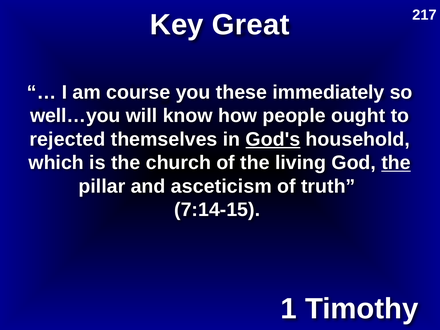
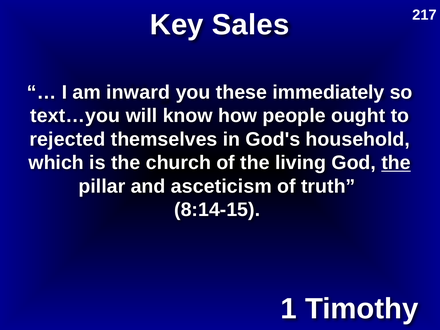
Great: Great -> Sales
course: course -> inward
well…you: well…you -> text…you
God's underline: present -> none
7:14-15: 7:14-15 -> 8:14-15
